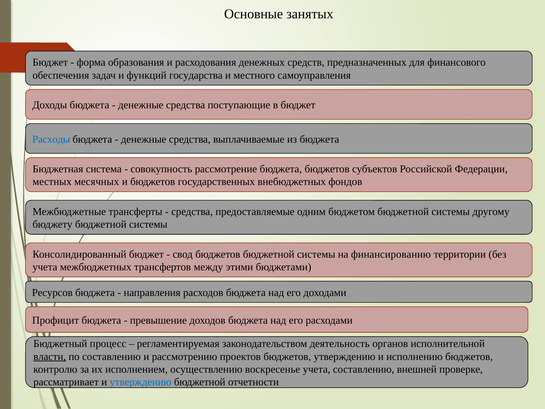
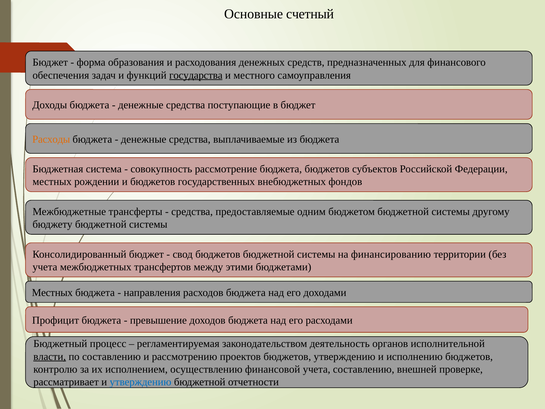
занятых: занятых -> счетный
государства underline: none -> present
Расходы colour: blue -> orange
месячных: месячных -> рождении
Ресурсов at (52, 292): Ресурсов -> Местных
воскресенье: воскресенье -> финансовой
